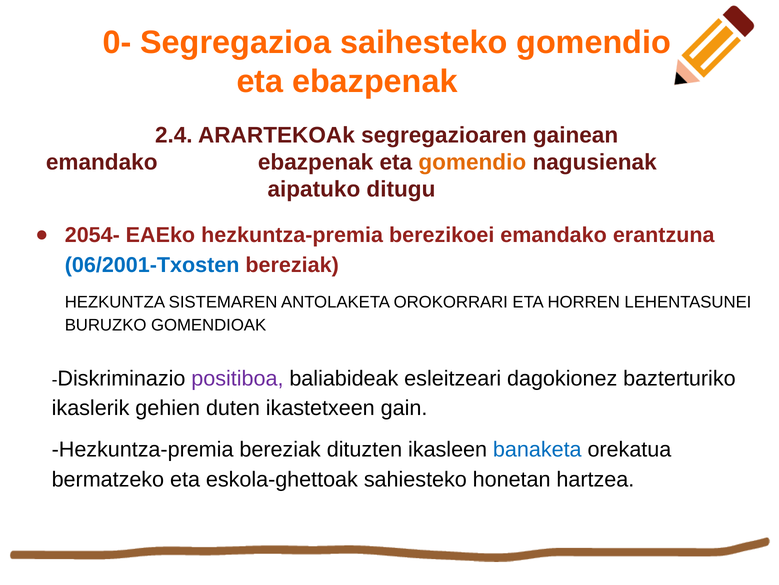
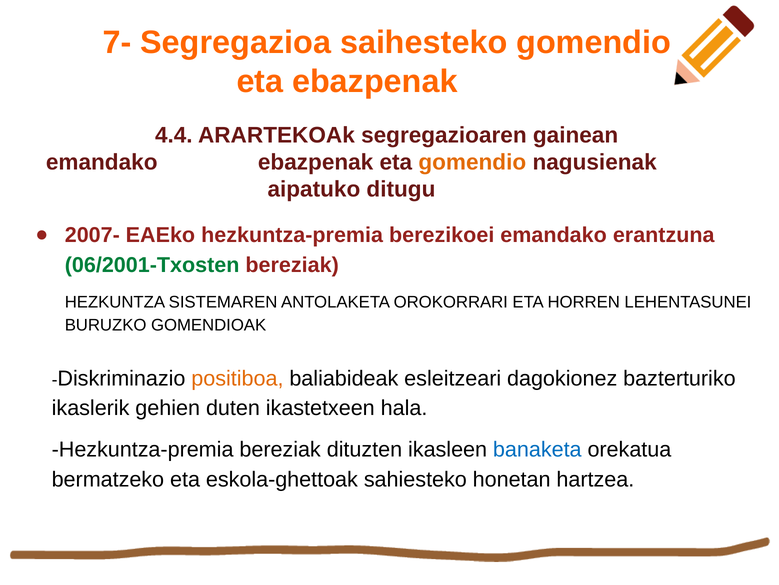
0-: 0- -> 7-
2.4: 2.4 -> 4.4
2054-: 2054- -> 2007-
06/2001-Txosten colour: blue -> green
positiboa colour: purple -> orange
gain: gain -> hala
